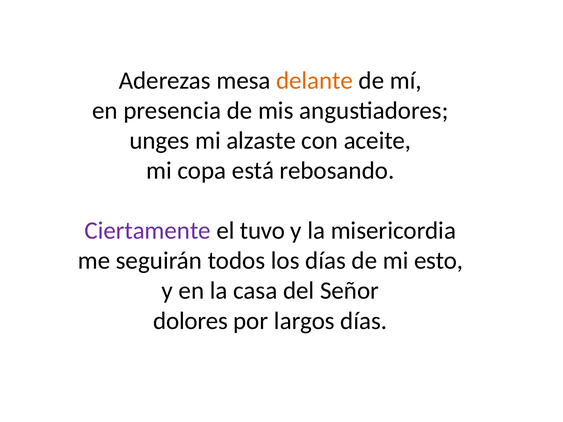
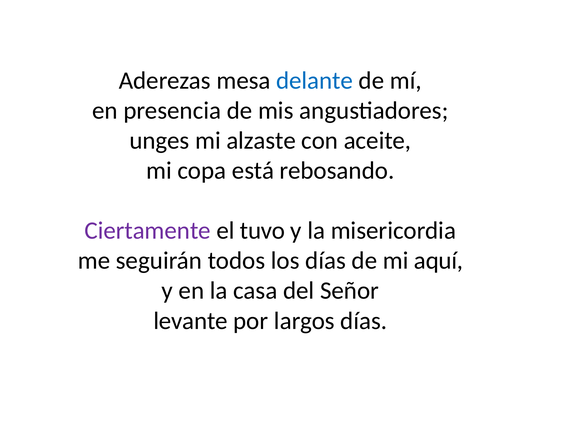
delante colour: orange -> blue
esto: esto -> aquí
dolores: dolores -> levante
